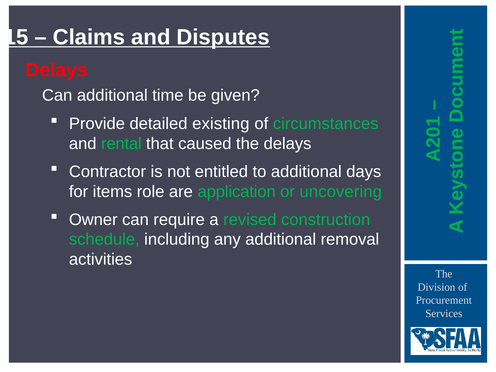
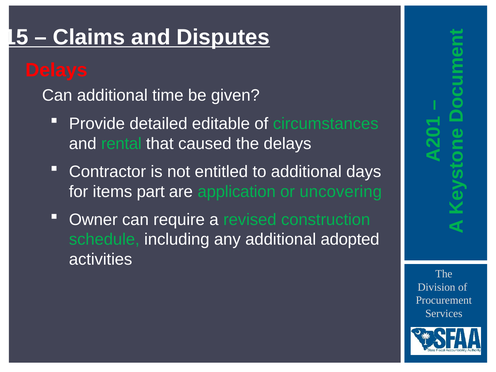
existing: existing -> editable
role: role -> part
removal: removal -> adopted
